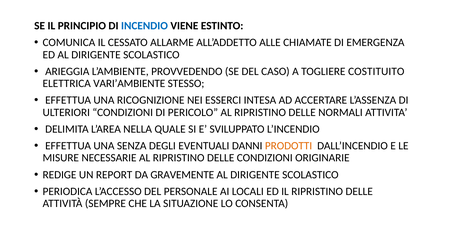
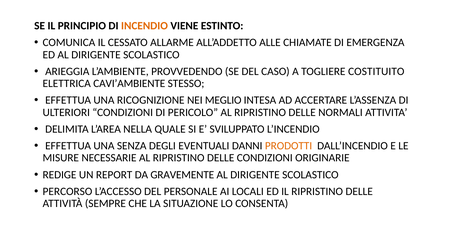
INCENDIO colour: blue -> orange
VARI’AMBIENTE: VARI’AMBIENTE -> CAVI’AMBIENTE
ESSERCI: ESSERCI -> MEGLIO
PERIODICA: PERIODICA -> PERCORSO
